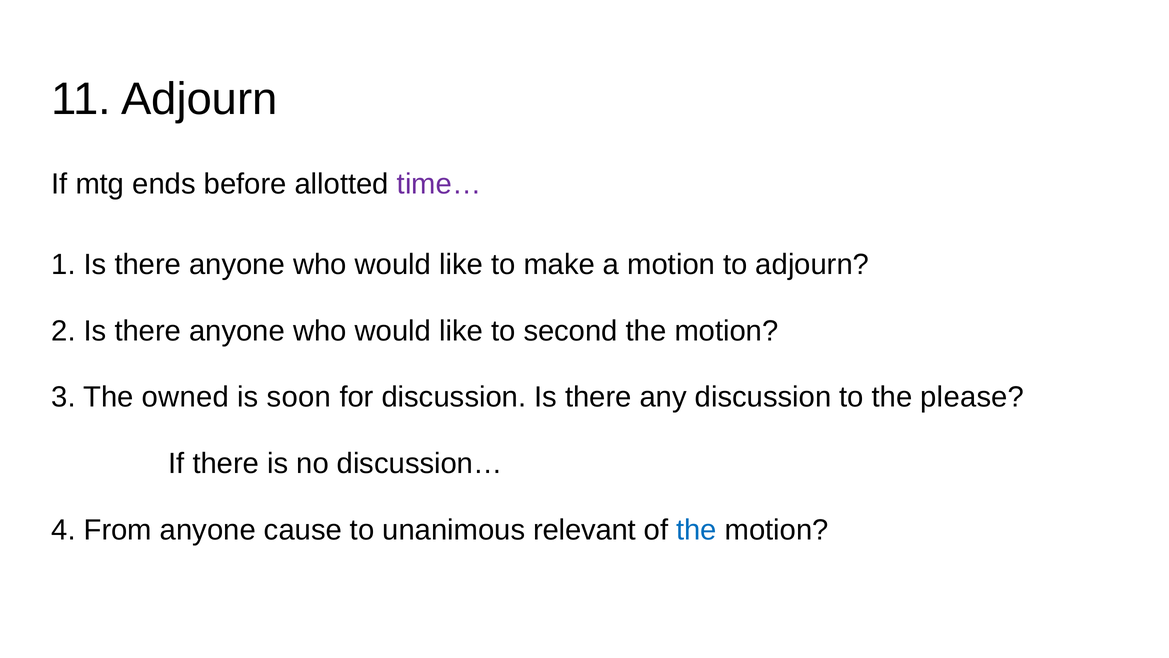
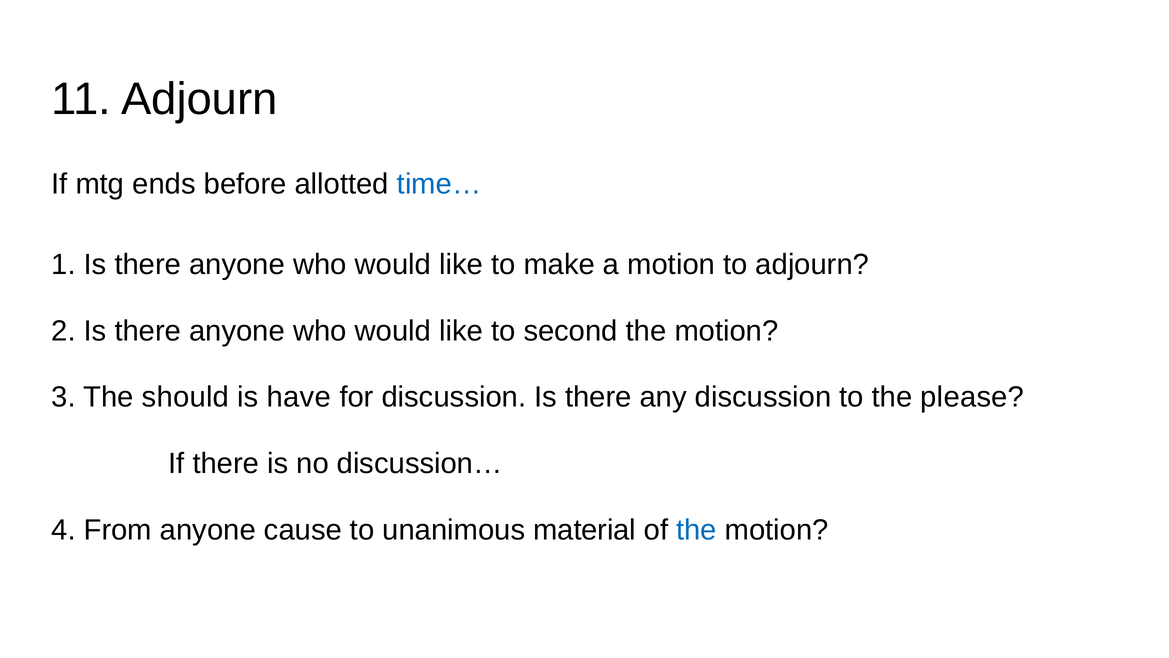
time… colour: purple -> blue
owned: owned -> should
soon: soon -> have
relevant: relevant -> material
